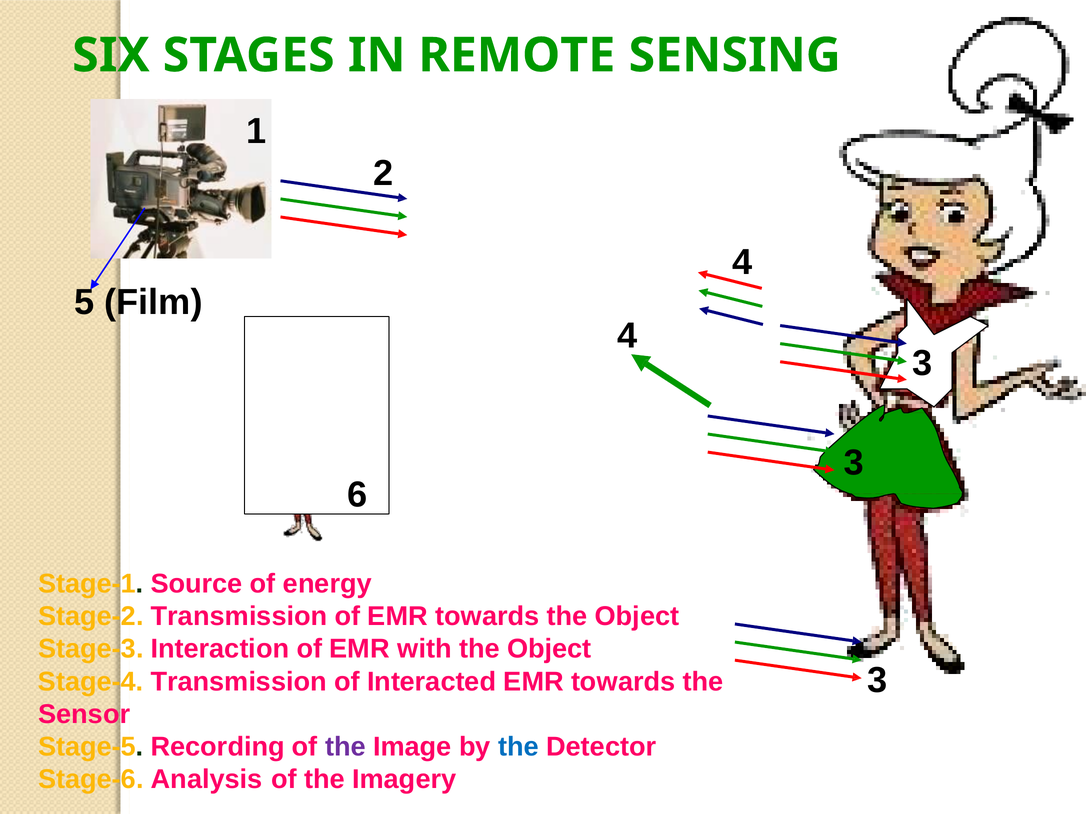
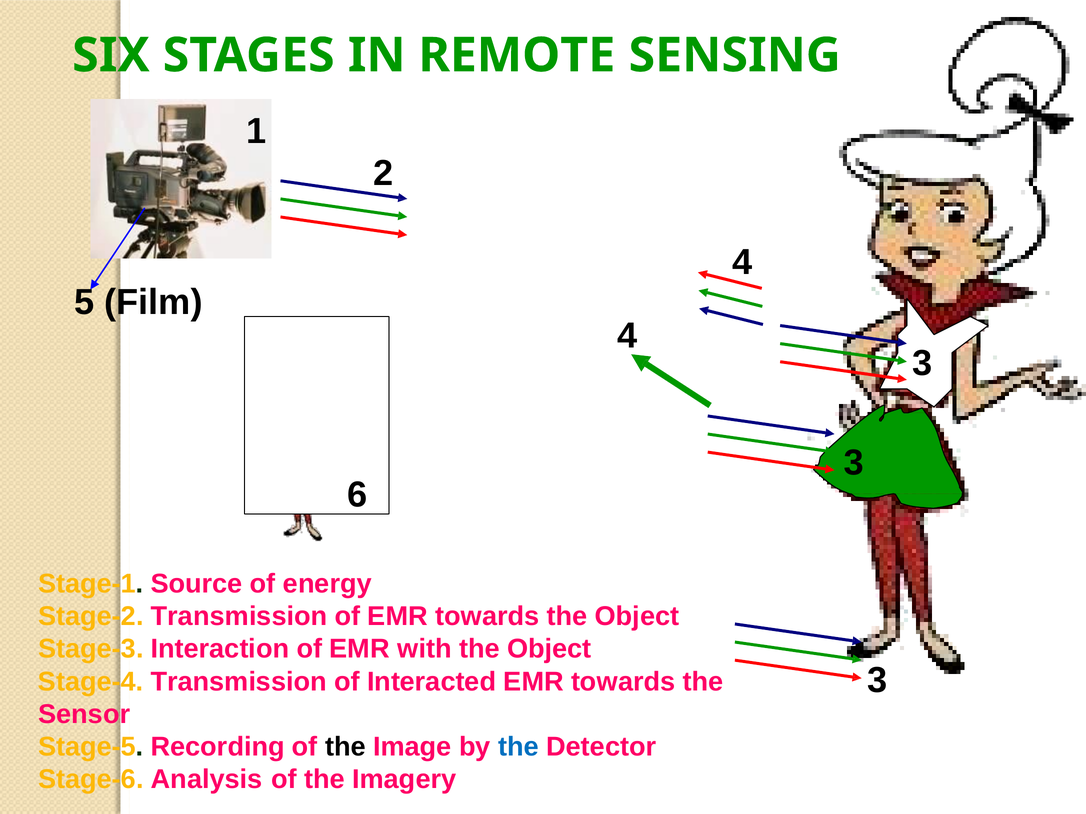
the at (345, 747) colour: purple -> black
